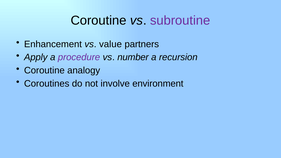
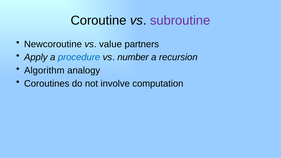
Enhancement: Enhancement -> Newcoroutine
procedure colour: purple -> blue
Coroutine at (44, 70): Coroutine -> Algorithm
environment: environment -> computation
